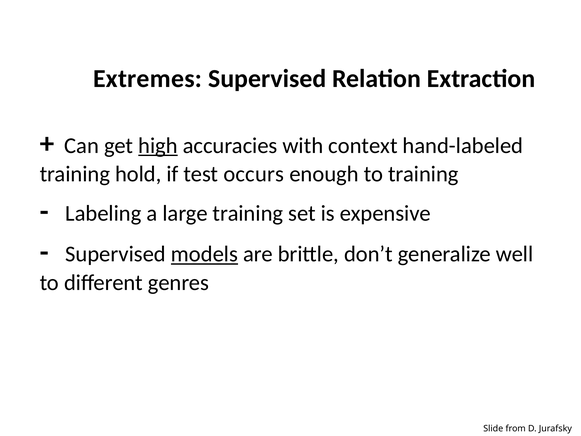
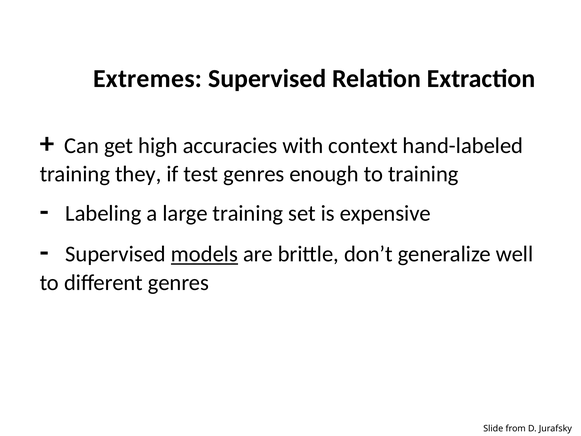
high underline: present -> none
hold: hold -> they
test occurs: occurs -> genres
